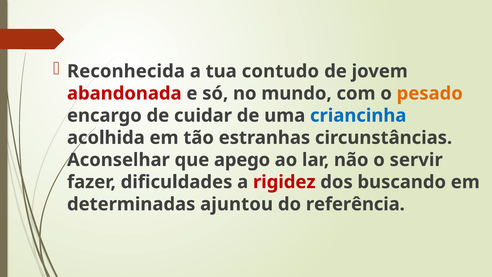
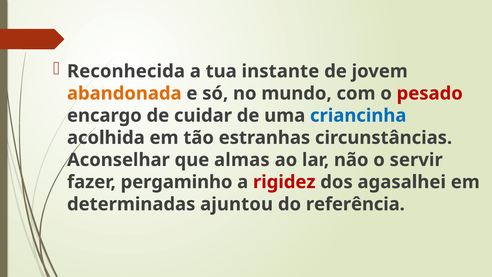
contudo: contudo -> instante
abandonada colour: red -> orange
pesado colour: orange -> red
apego: apego -> almas
dificuldades: dificuldades -> pergaminho
buscando: buscando -> agasalhei
